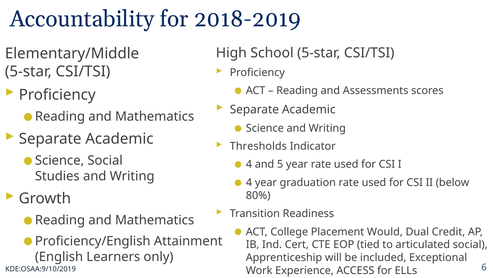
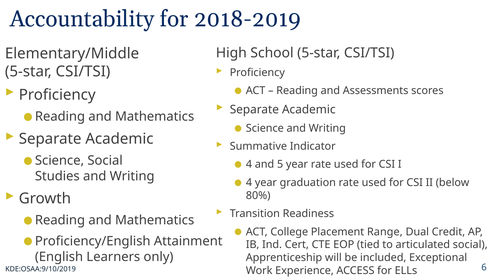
Thresholds: Thresholds -> Summative
Would: Would -> Range
